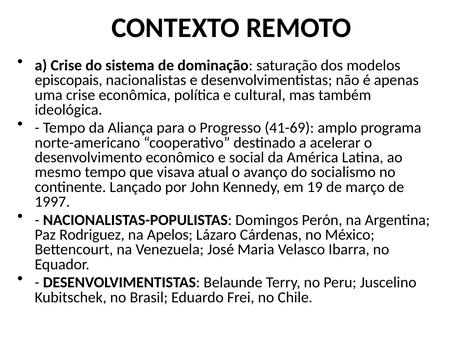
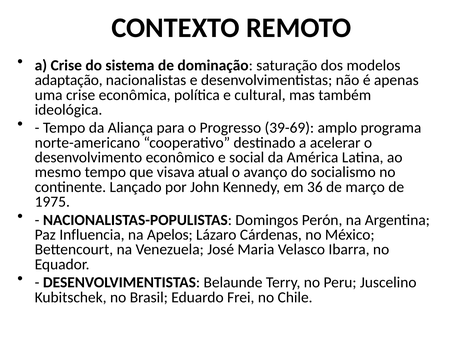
episcopais: episcopais -> adaptação
41-69: 41-69 -> 39-69
19: 19 -> 36
1997: 1997 -> 1975
Rodriguez: Rodriguez -> Influencia
